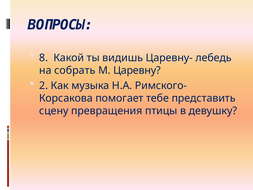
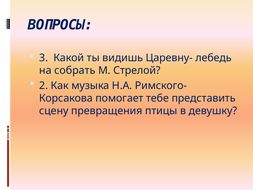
8: 8 -> 3
Царевну: Царевну -> Стрелой
